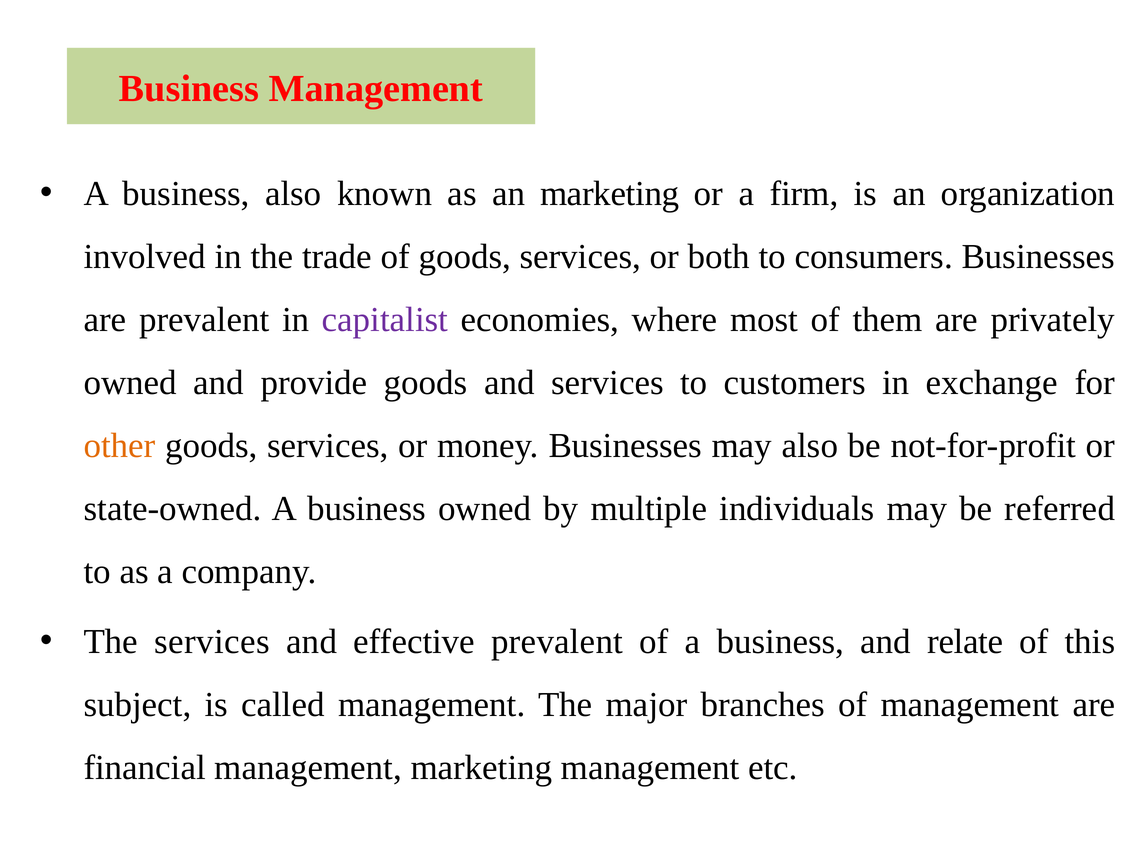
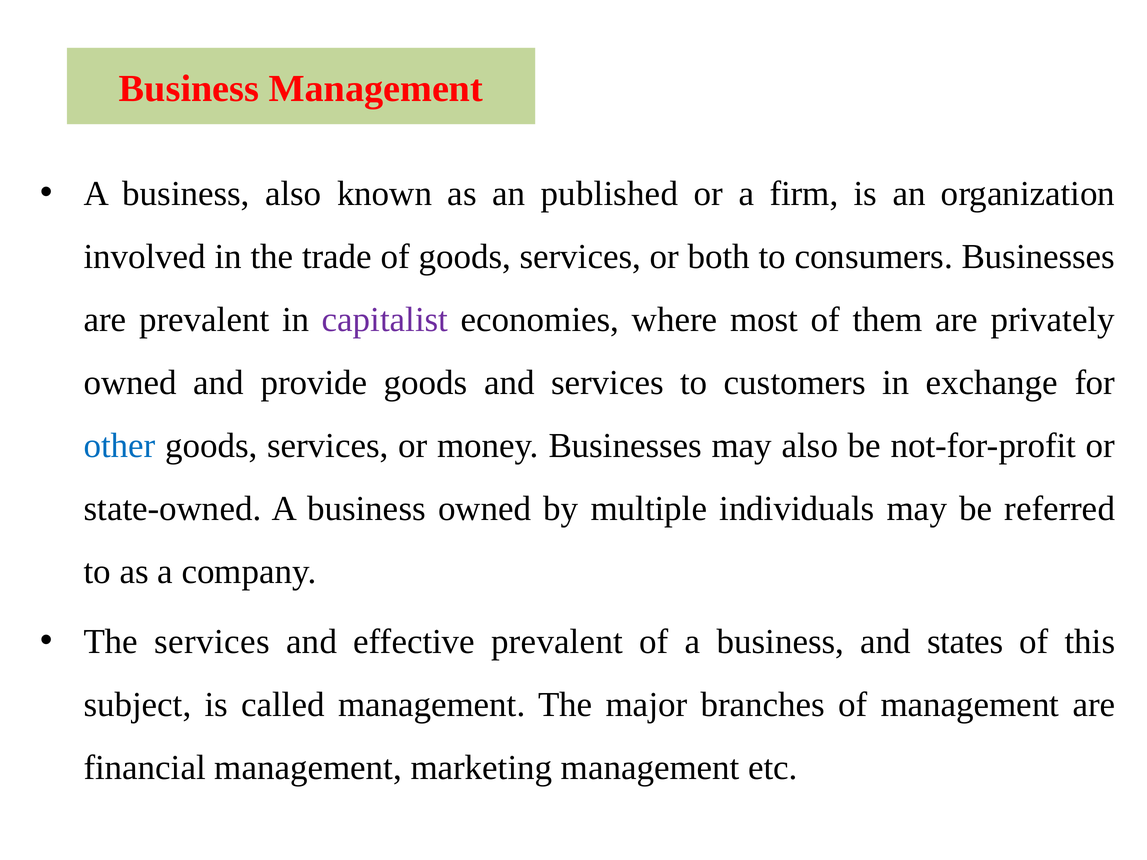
an marketing: marketing -> published
other colour: orange -> blue
relate: relate -> states
